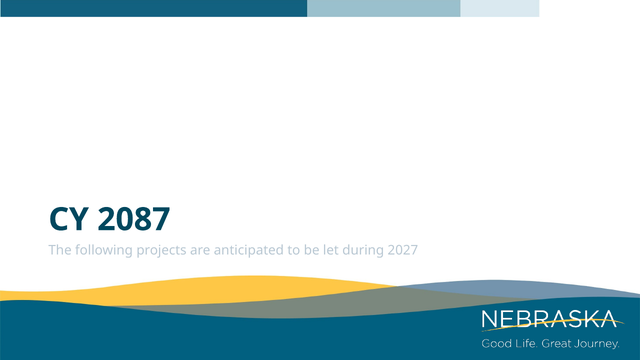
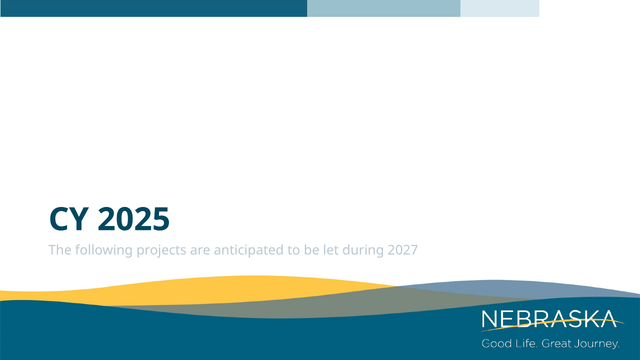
2087: 2087 -> 2025
